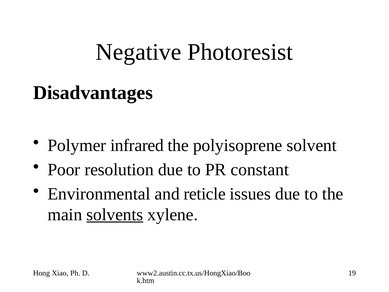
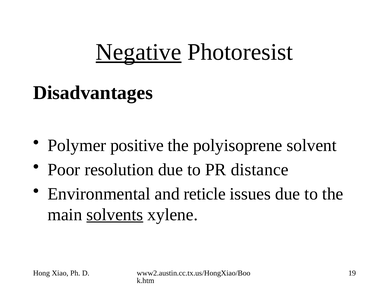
Negative underline: none -> present
infrared: infrared -> positive
constant: constant -> distance
